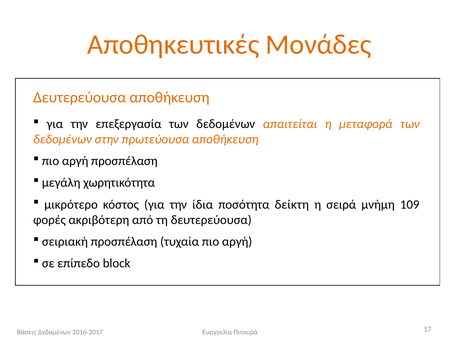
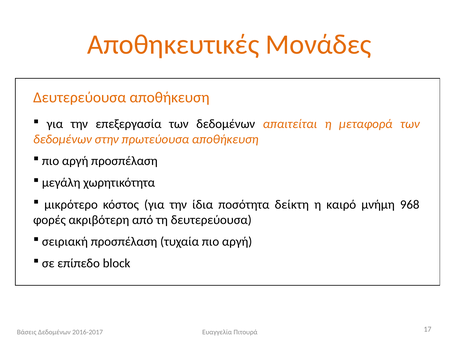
σειρά: σειρά -> καιρό
109: 109 -> 968
